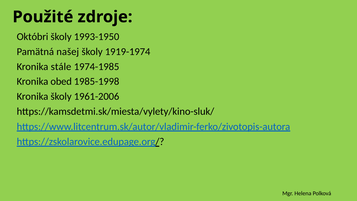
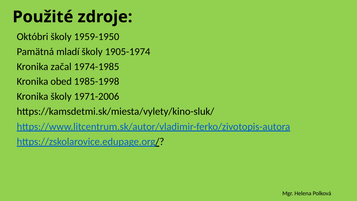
1993-1950: 1993-1950 -> 1959-1950
našej: našej -> mladí
1919-1974: 1919-1974 -> 1905-1974
stále: stále -> začal
1961-2006: 1961-2006 -> 1971-2006
